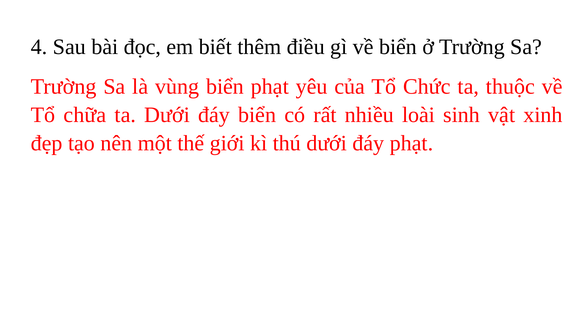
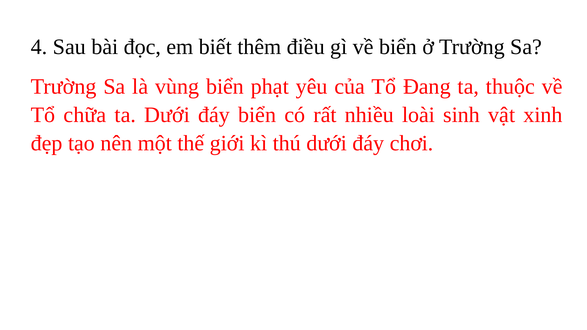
Chức: Chức -> Đang
đáy phạt: phạt -> chơi
